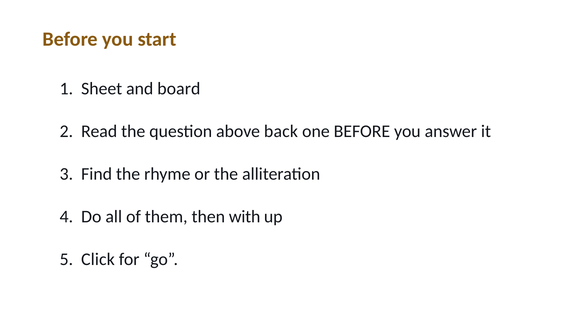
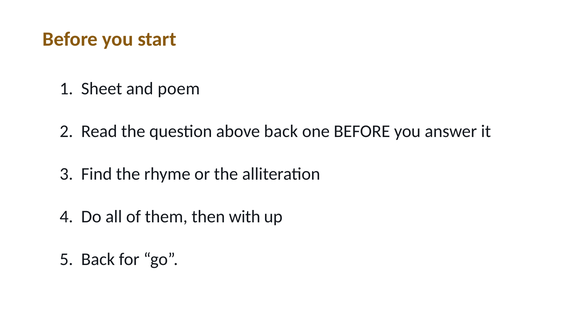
board: board -> poem
5 Click: Click -> Back
